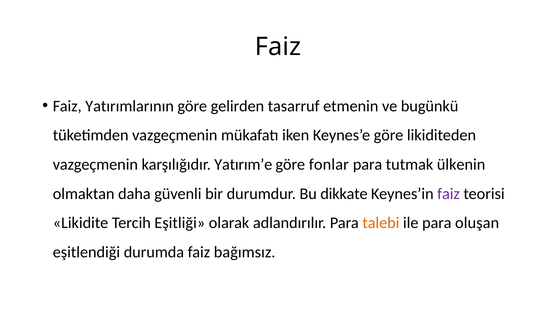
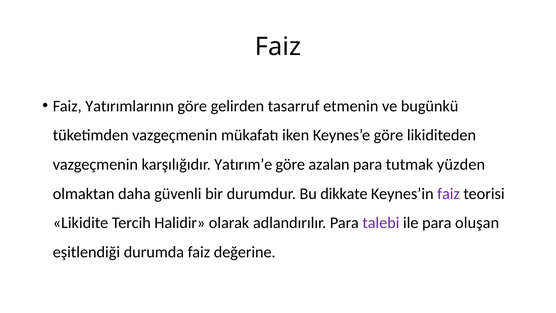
fonlar: fonlar -> azalan
ülkenin: ülkenin -> yüzden
Eşitliği: Eşitliği -> Halidir
talebi colour: orange -> purple
bağımsız: bağımsız -> değerine
